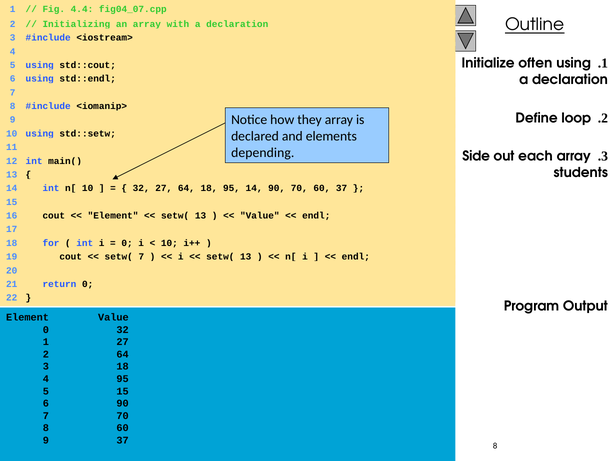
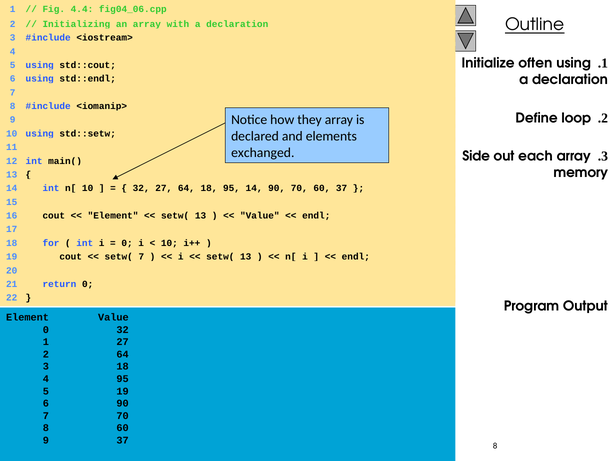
fig04_07.cpp: fig04_07.cpp -> fig04_06.cpp
depending: depending -> exchanged
students: students -> memory
5 15: 15 -> 19
